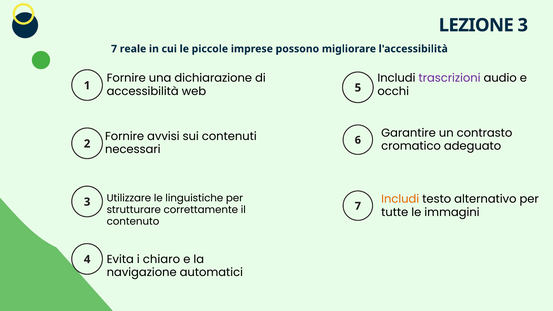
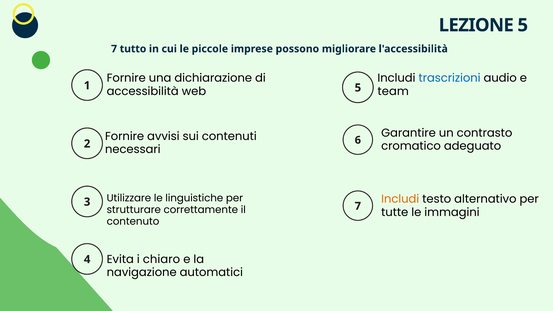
3: 3 -> 5
reale: reale -> tutto
trascrizioni colour: purple -> blue
occhi: occhi -> team
